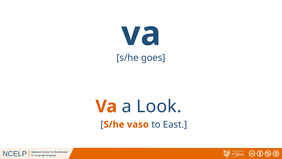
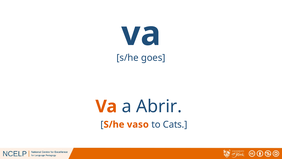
Look: Look -> Abrir
East: East -> Cats
